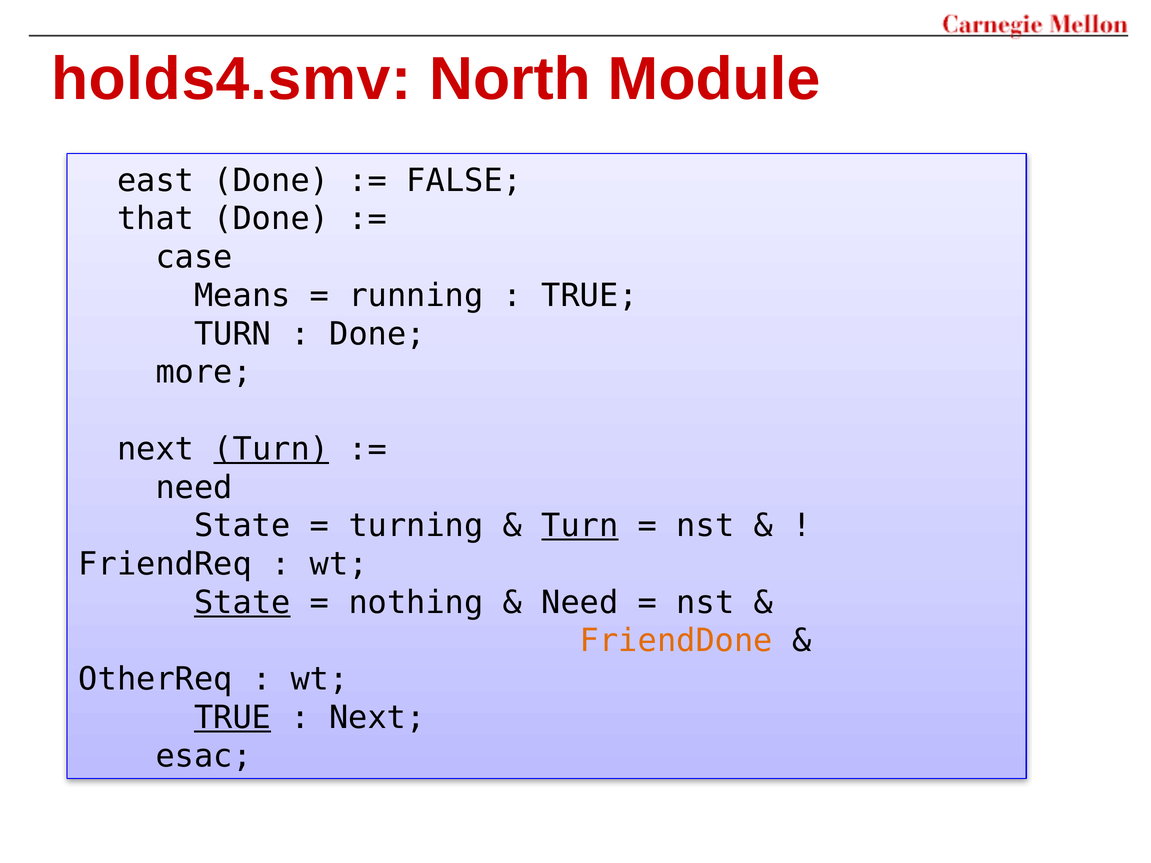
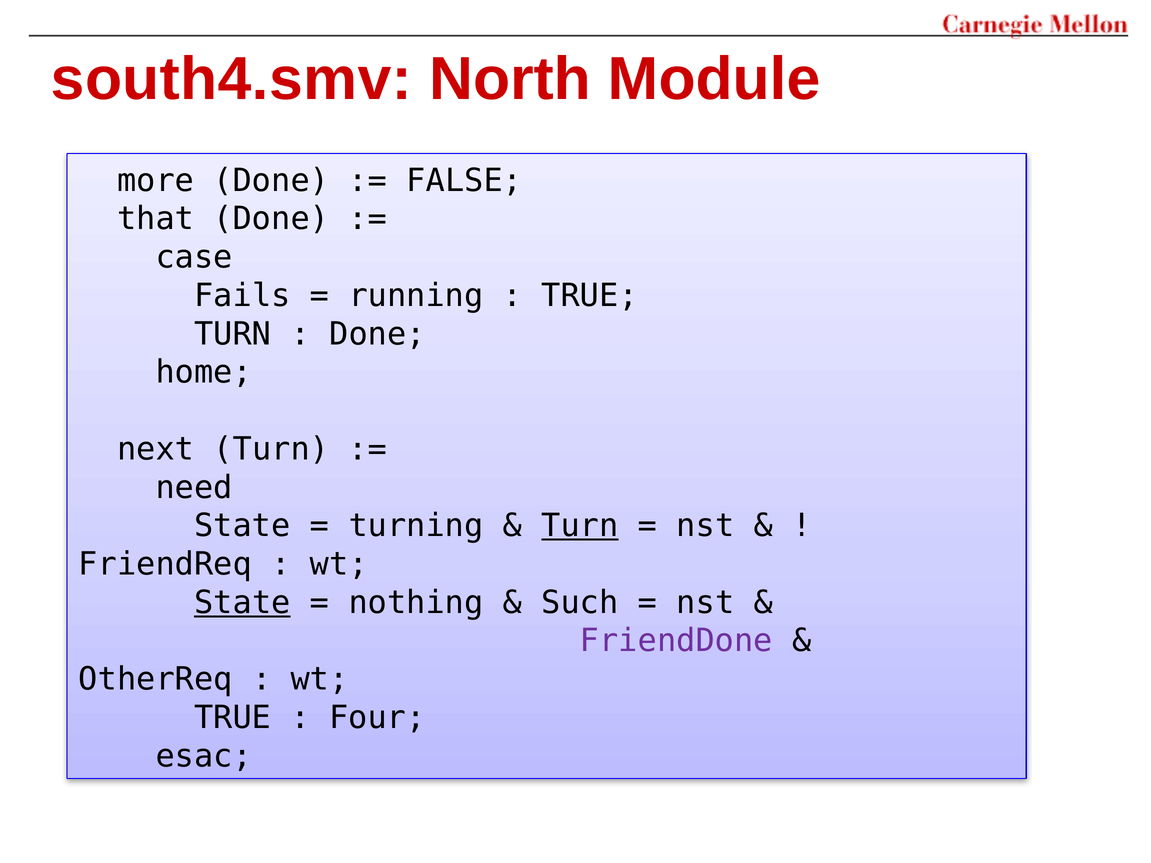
holds4.smv: holds4.smv -> south4.smv
east: east -> more
Means: Means -> Fails
more: more -> home
Turn at (271, 449) underline: present -> none
Need at (580, 603): Need -> Such
FriendDone colour: orange -> purple
TRUE at (233, 718) underline: present -> none
Next at (377, 718): Next -> Four
